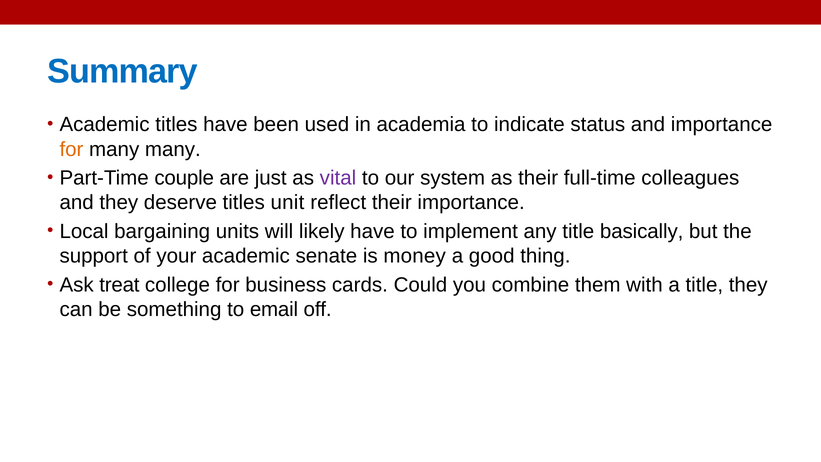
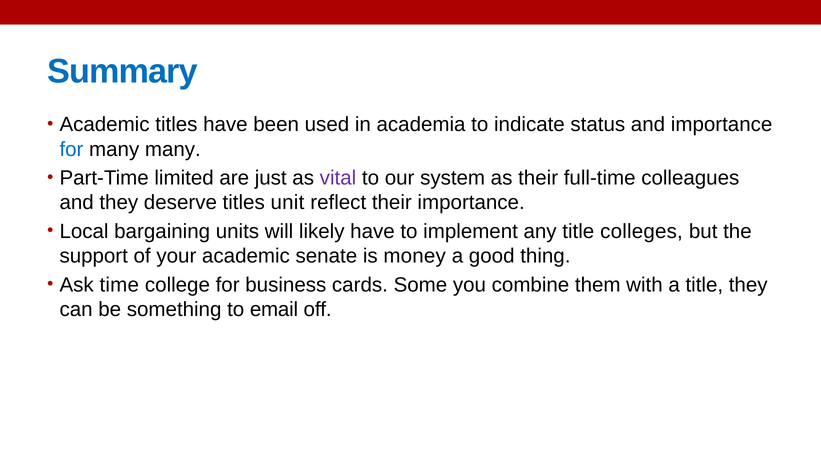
for at (71, 149) colour: orange -> blue
couple: couple -> limited
basically: basically -> colleges
treat: treat -> time
Could: Could -> Some
